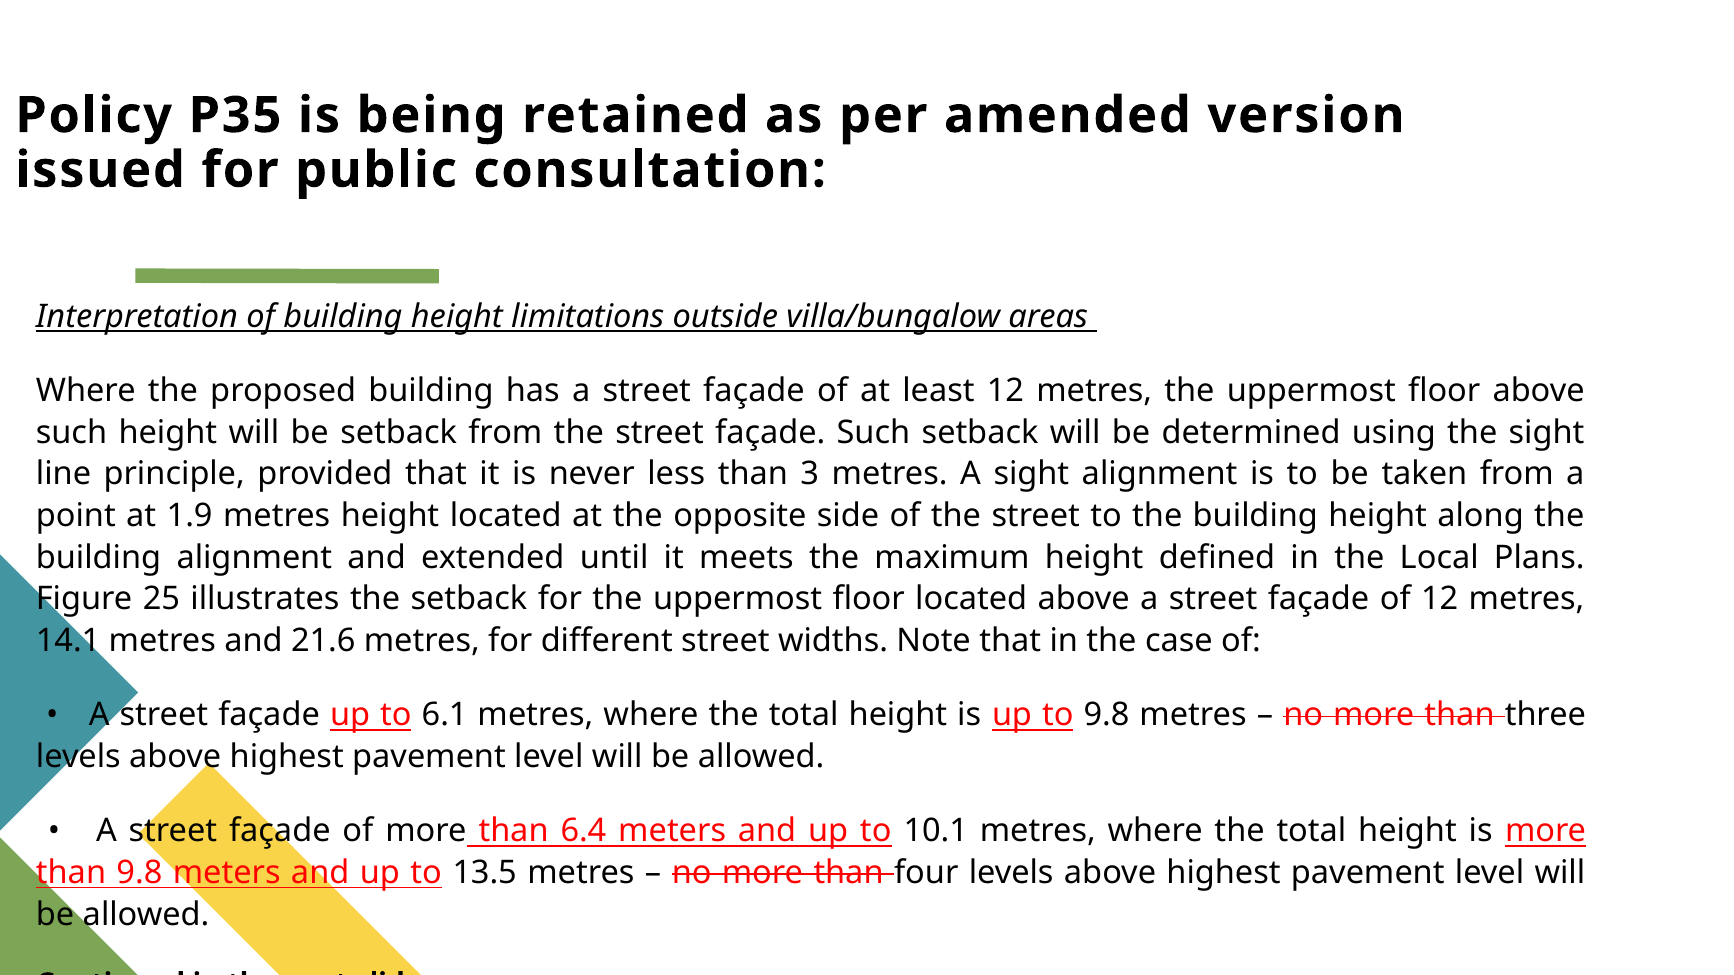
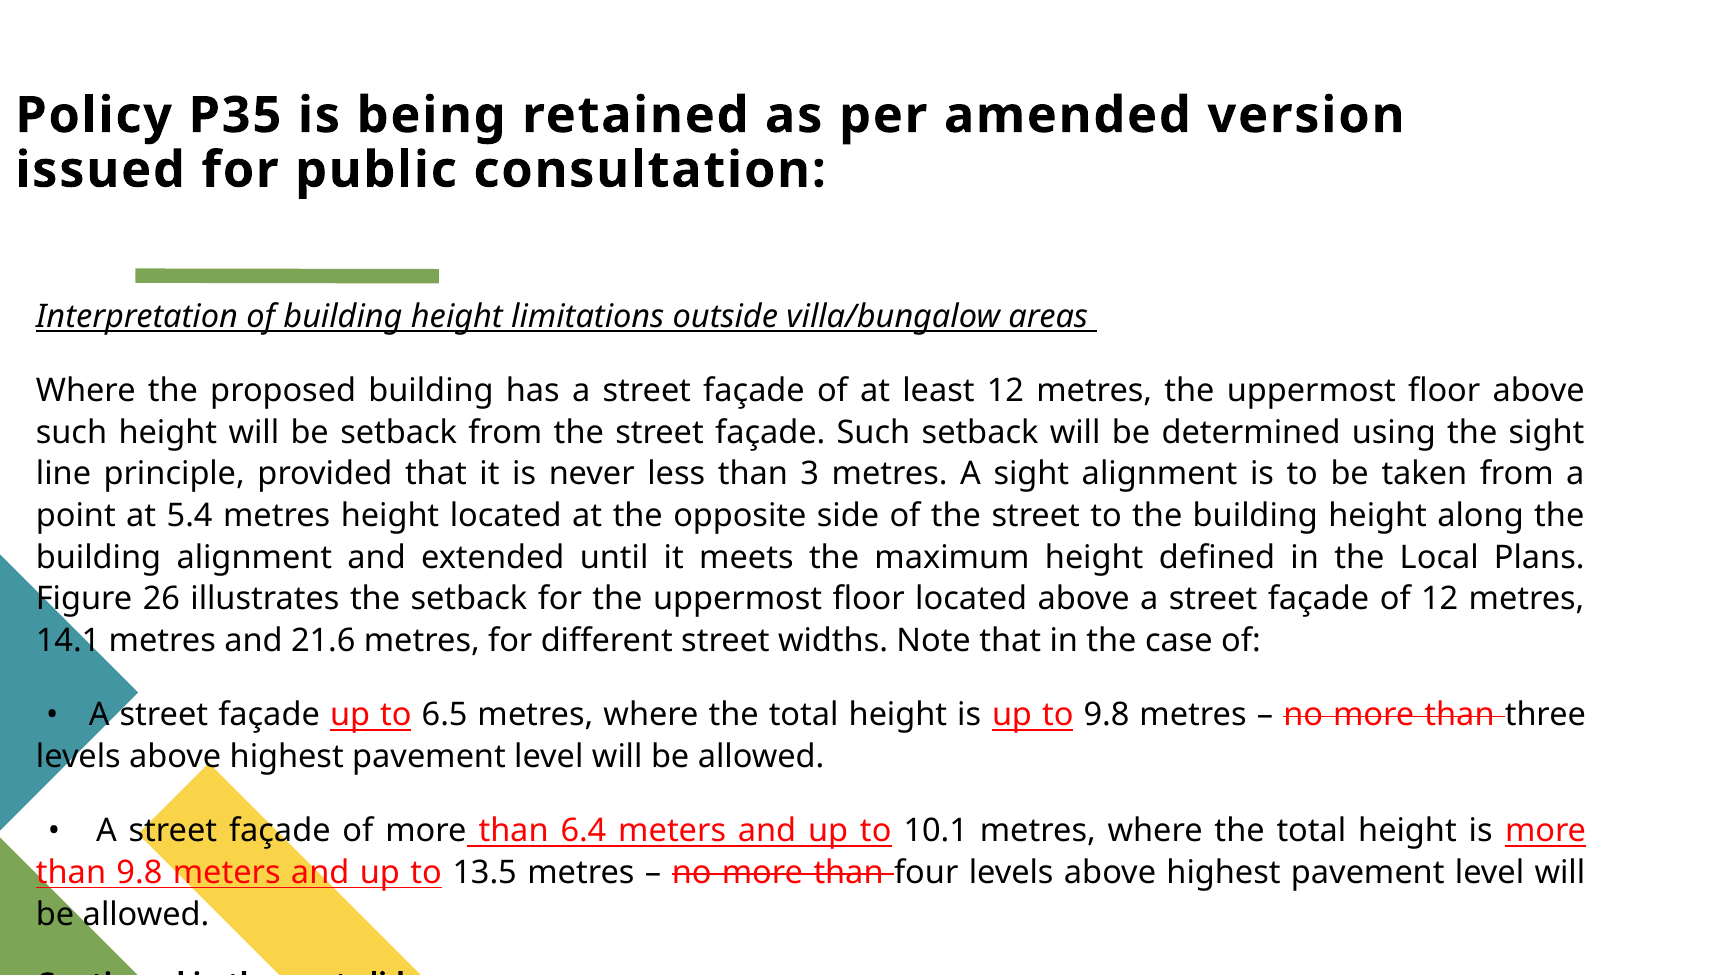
1.9: 1.9 -> 5.4
25: 25 -> 26
6.1: 6.1 -> 6.5
